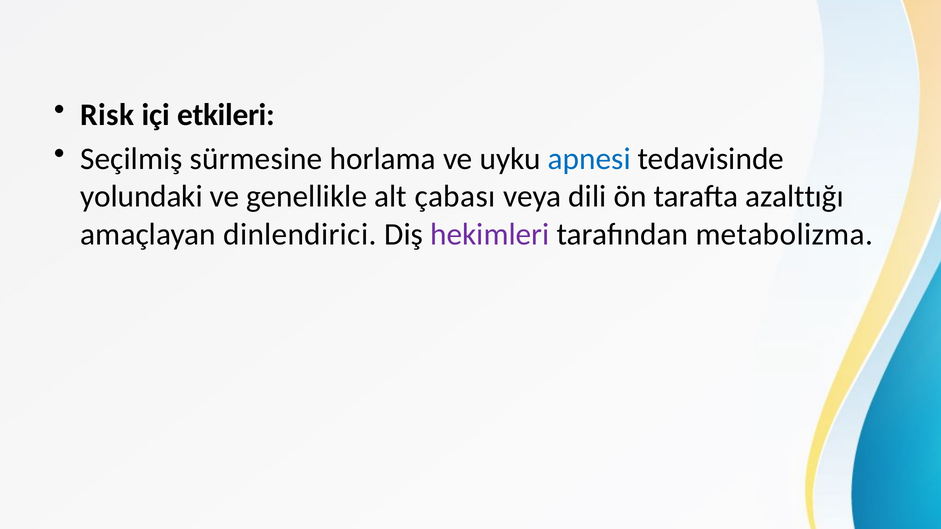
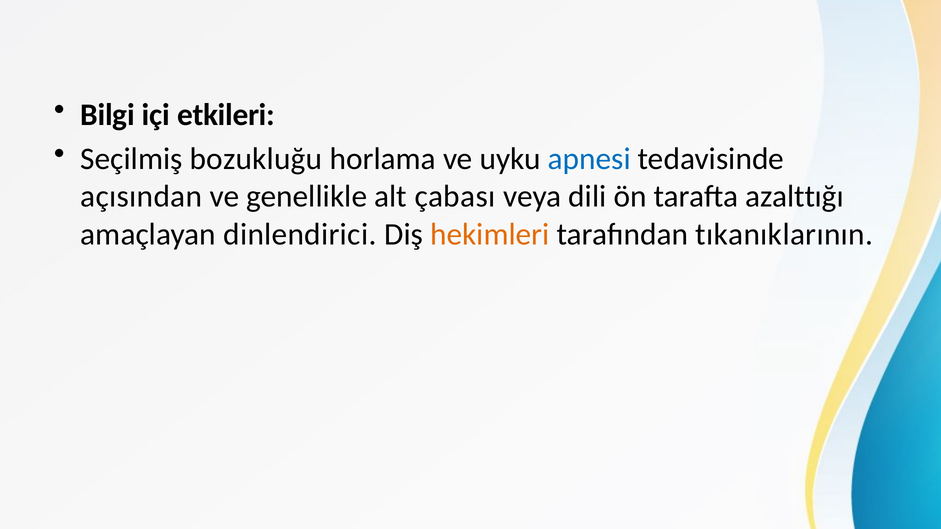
Risk: Risk -> Bilgi
sürmesine: sürmesine -> bozukluğu
yolundaki: yolundaki -> açısından
hekimleri colour: purple -> orange
metabolizma: metabolizma -> tıkanıklarının
